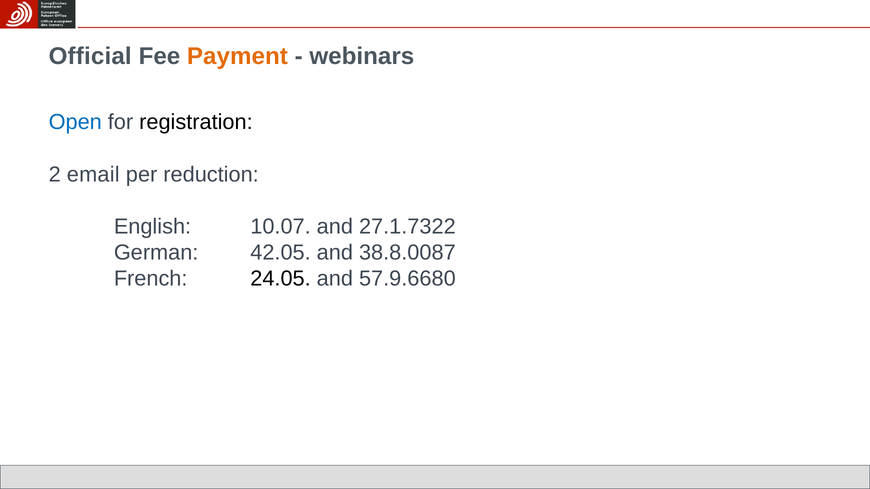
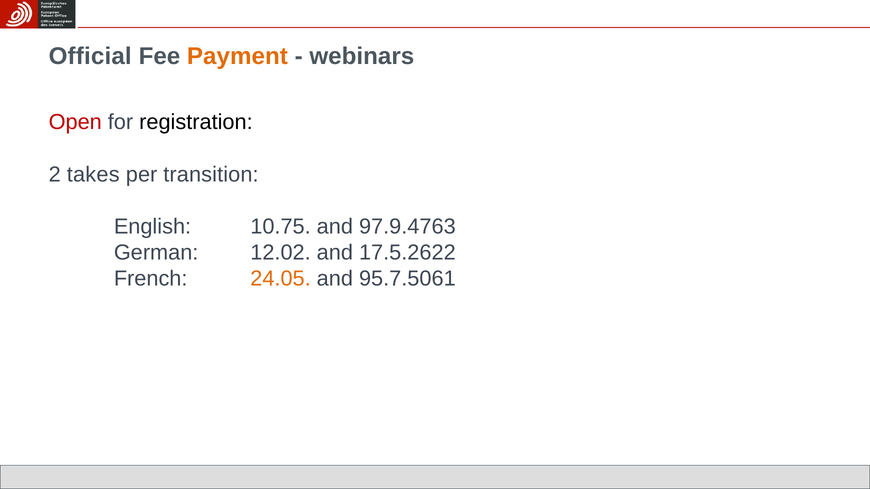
Open colour: blue -> red
email: email -> takes
reduction: reduction -> transition
10.07: 10.07 -> 10.75
27.1.7322: 27.1.7322 -> 97.9.4763
42.05: 42.05 -> 12.02
38.8.0087: 38.8.0087 -> 17.5.2622
24.05 colour: black -> orange
57.9.6680: 57.9.6680 -> 95.7.5061
